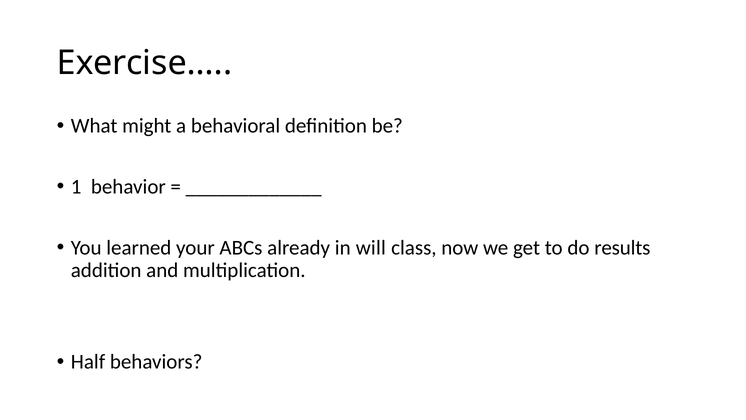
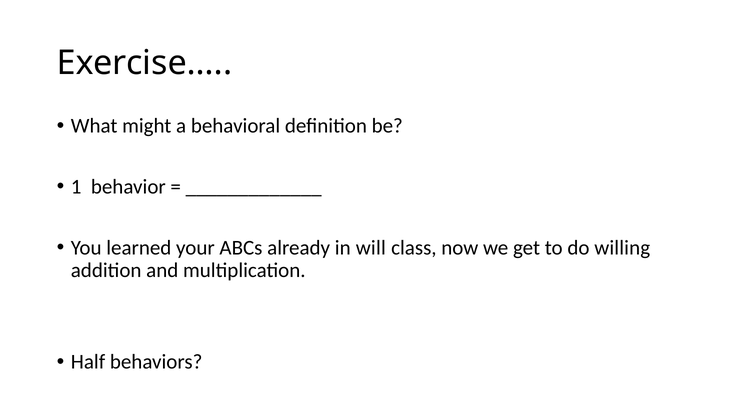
results: results -> willing
